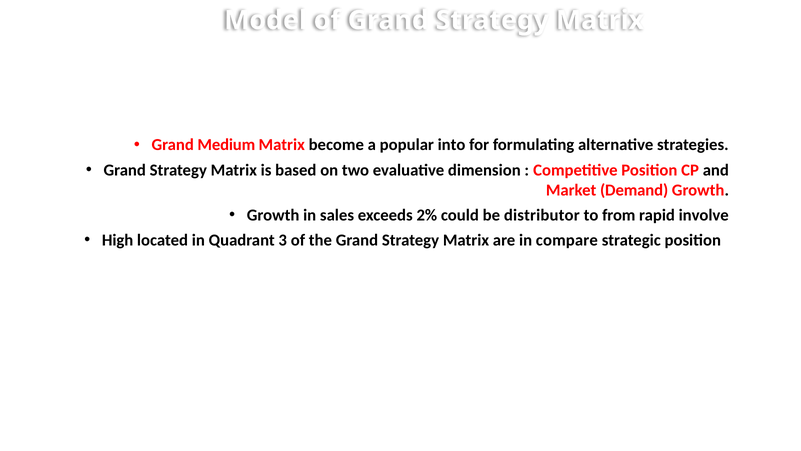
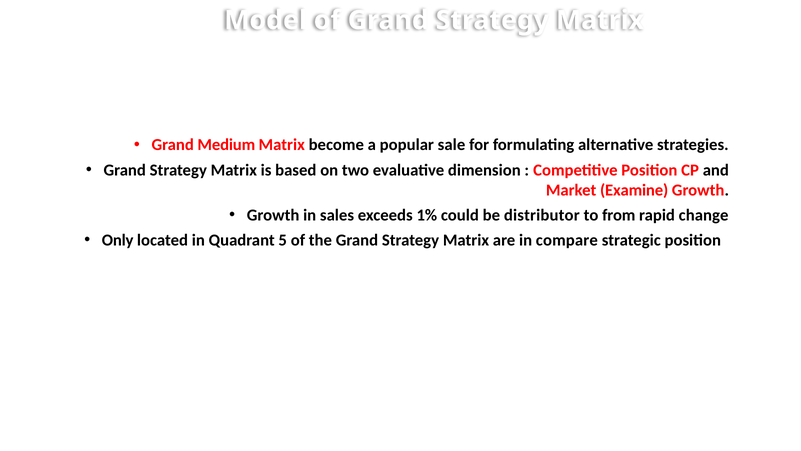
into: into -> sale
Demand: Demand -> Examine
2%: 2% -> 1%
involve: involve -> change
High: High -> Only
3: 3 -> 5
